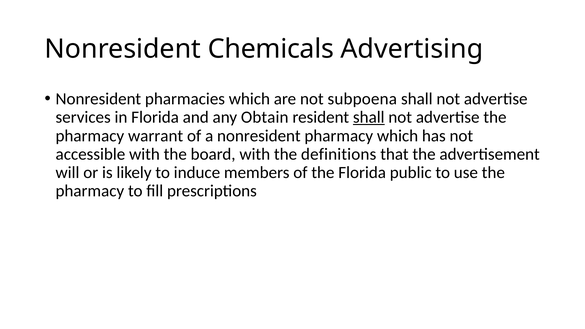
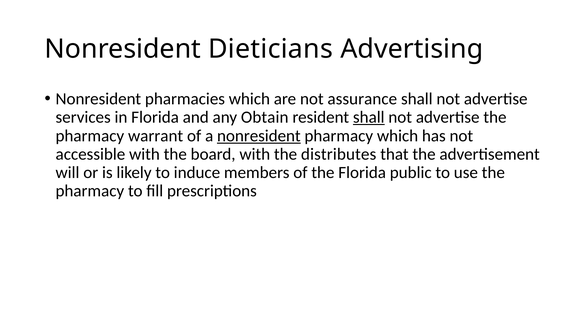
Chemicals: Chemicals -> Dieticians
subpoena: subpoena -> assurance
nonresident at (259, 136) underline: none -> present
definitions: definitions -> distributes
